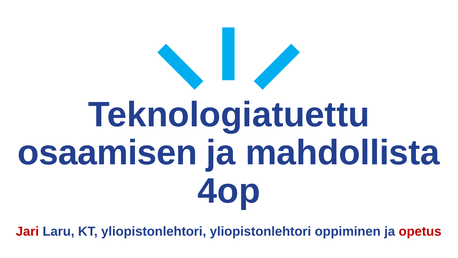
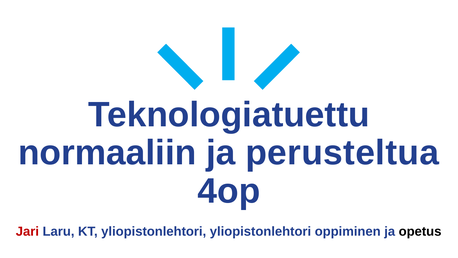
osaamisen: osaamisen -> normaaliin
mahdollista: mahdollista -> perusteltua
opetus colour: red -> black
